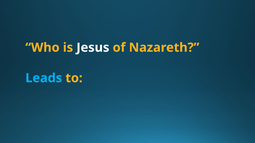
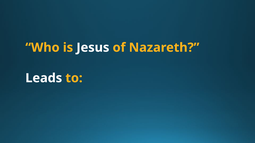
Leads colour: light blue -> white
